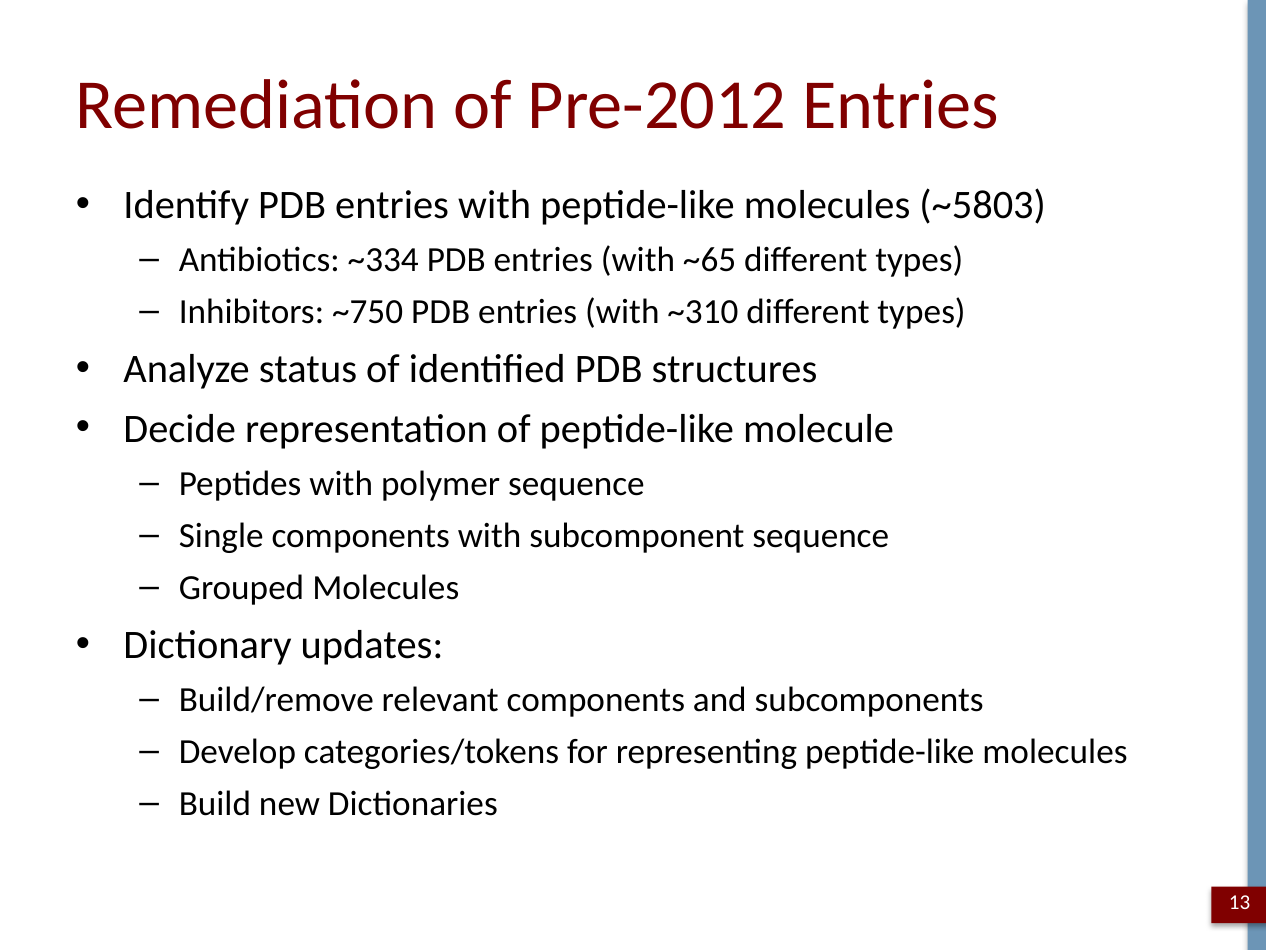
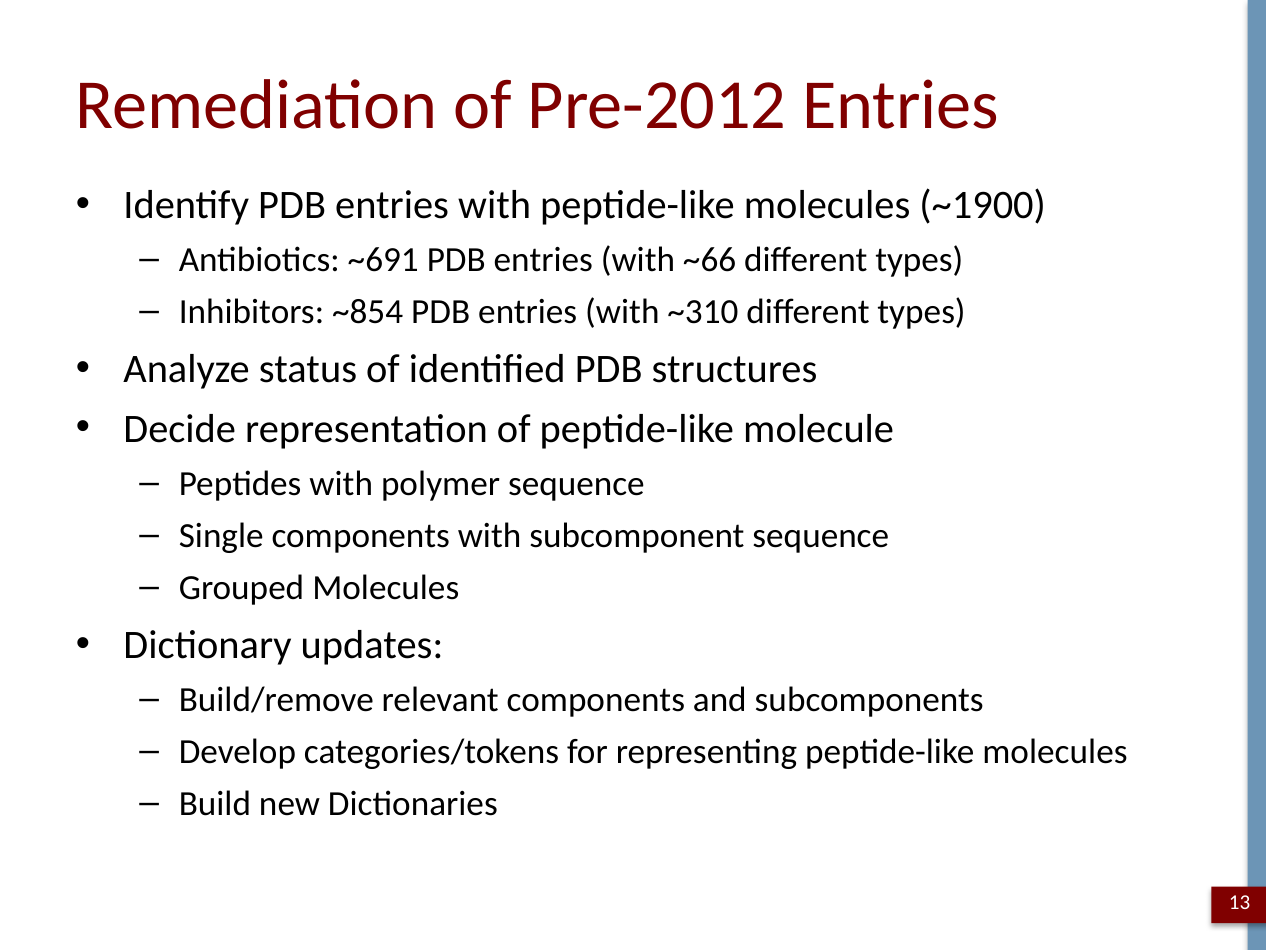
~5803: ~5803 -> ~1900
~334: ~334 -> ~691
~65: ~65 -> ~66
~750: ~750 -> ~854
